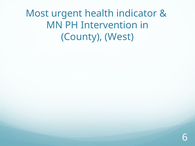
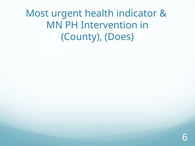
West: West -> Does
